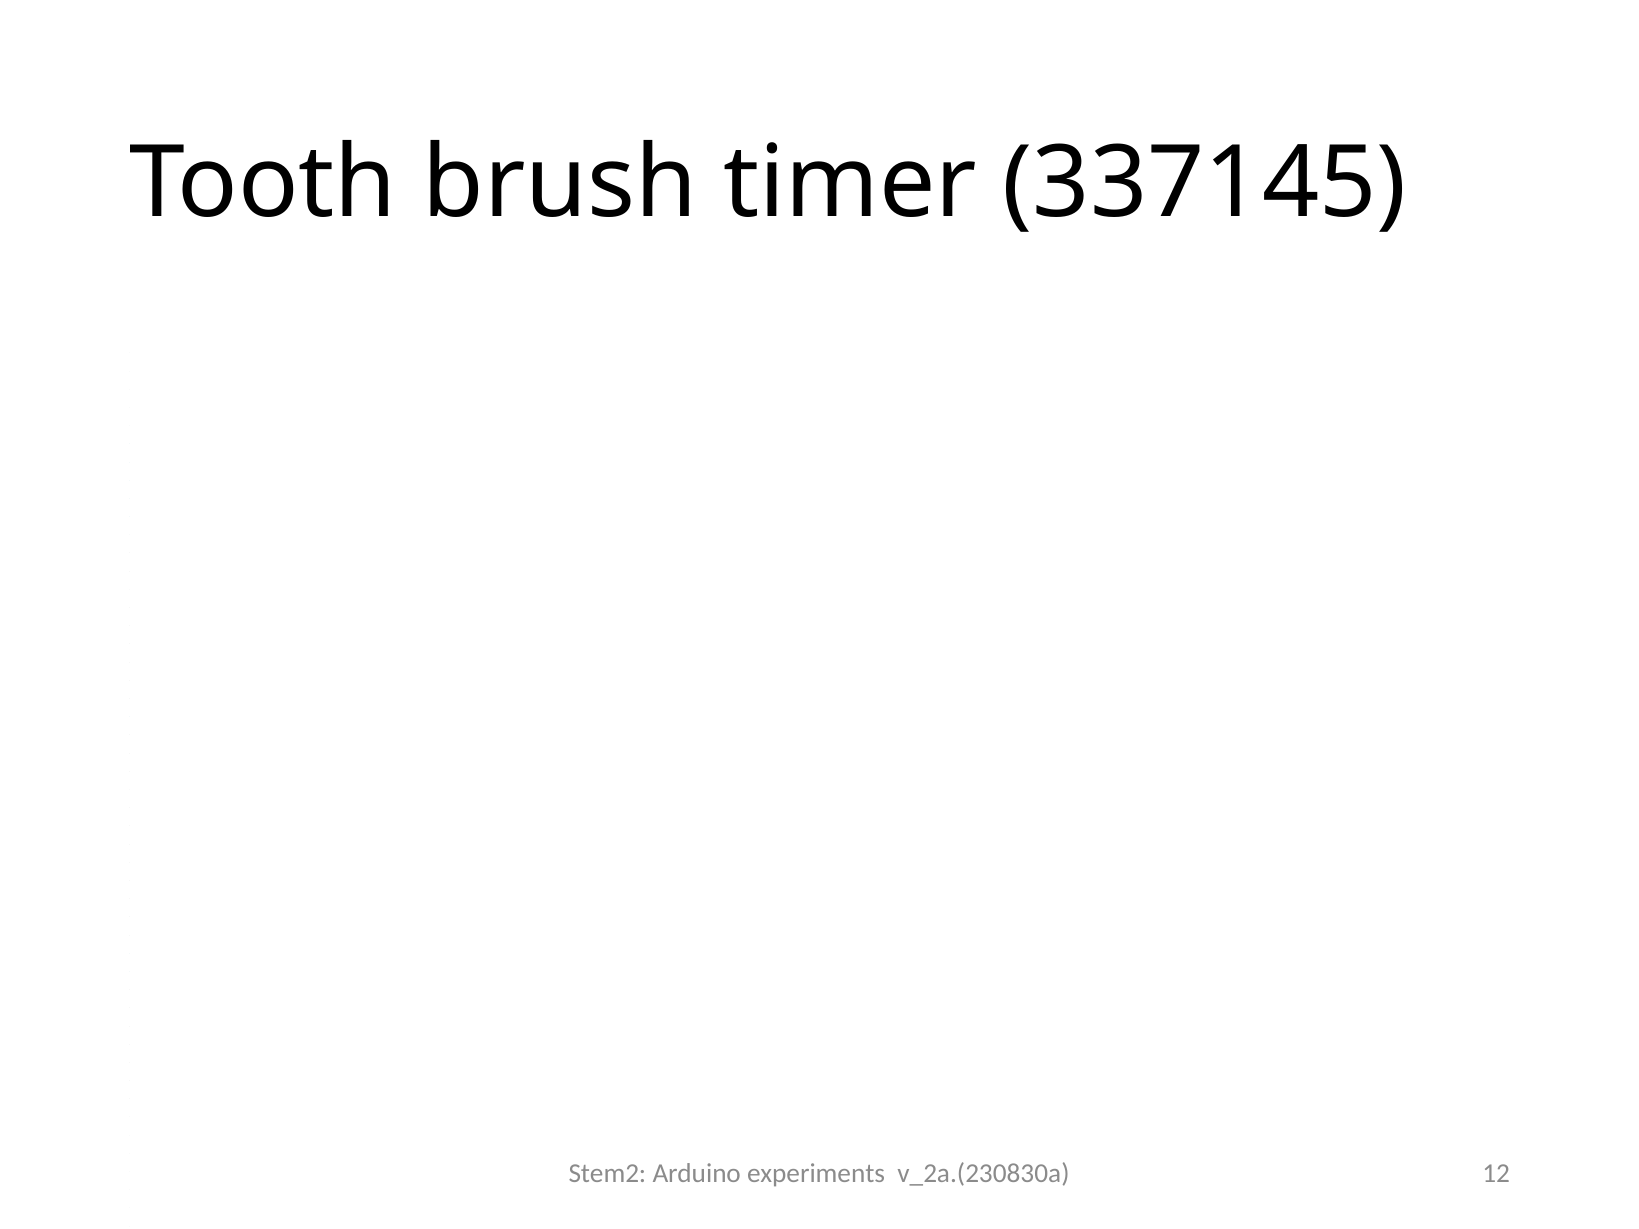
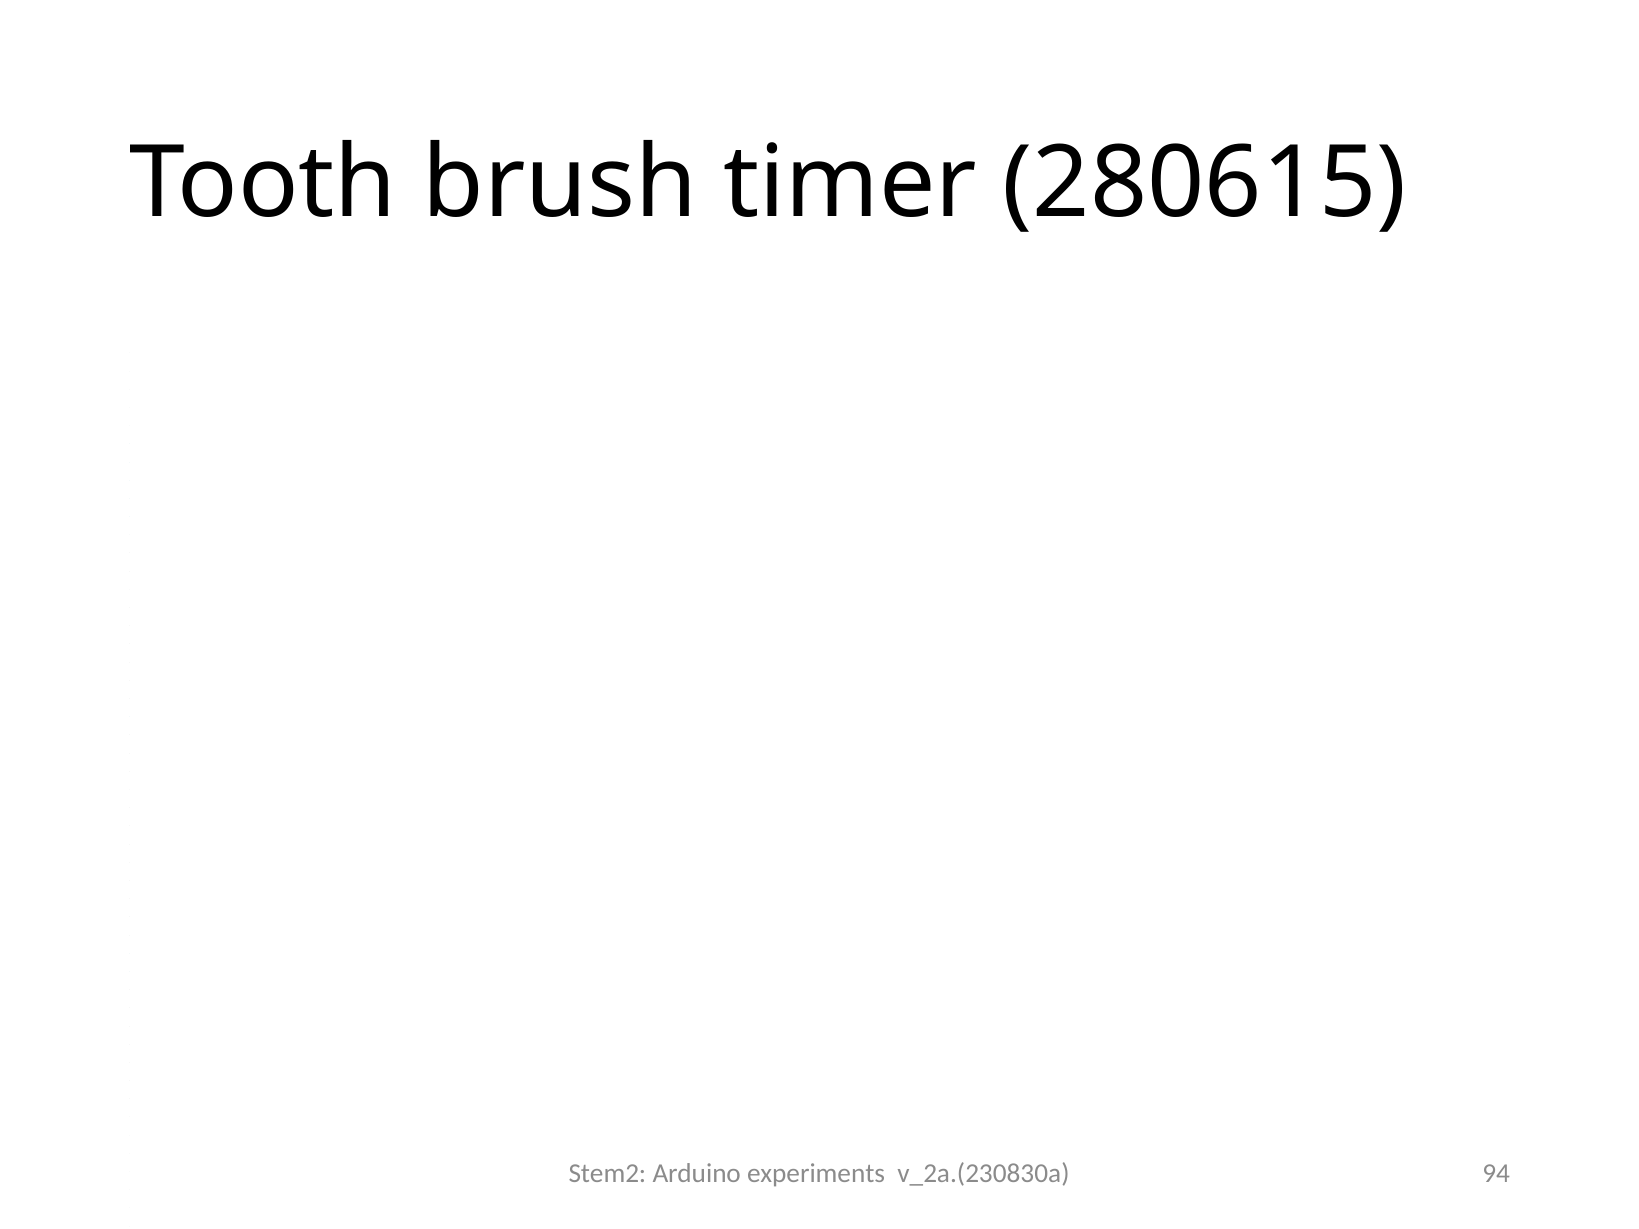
337145: 337145 -> 280615
12: 12 -> 94
